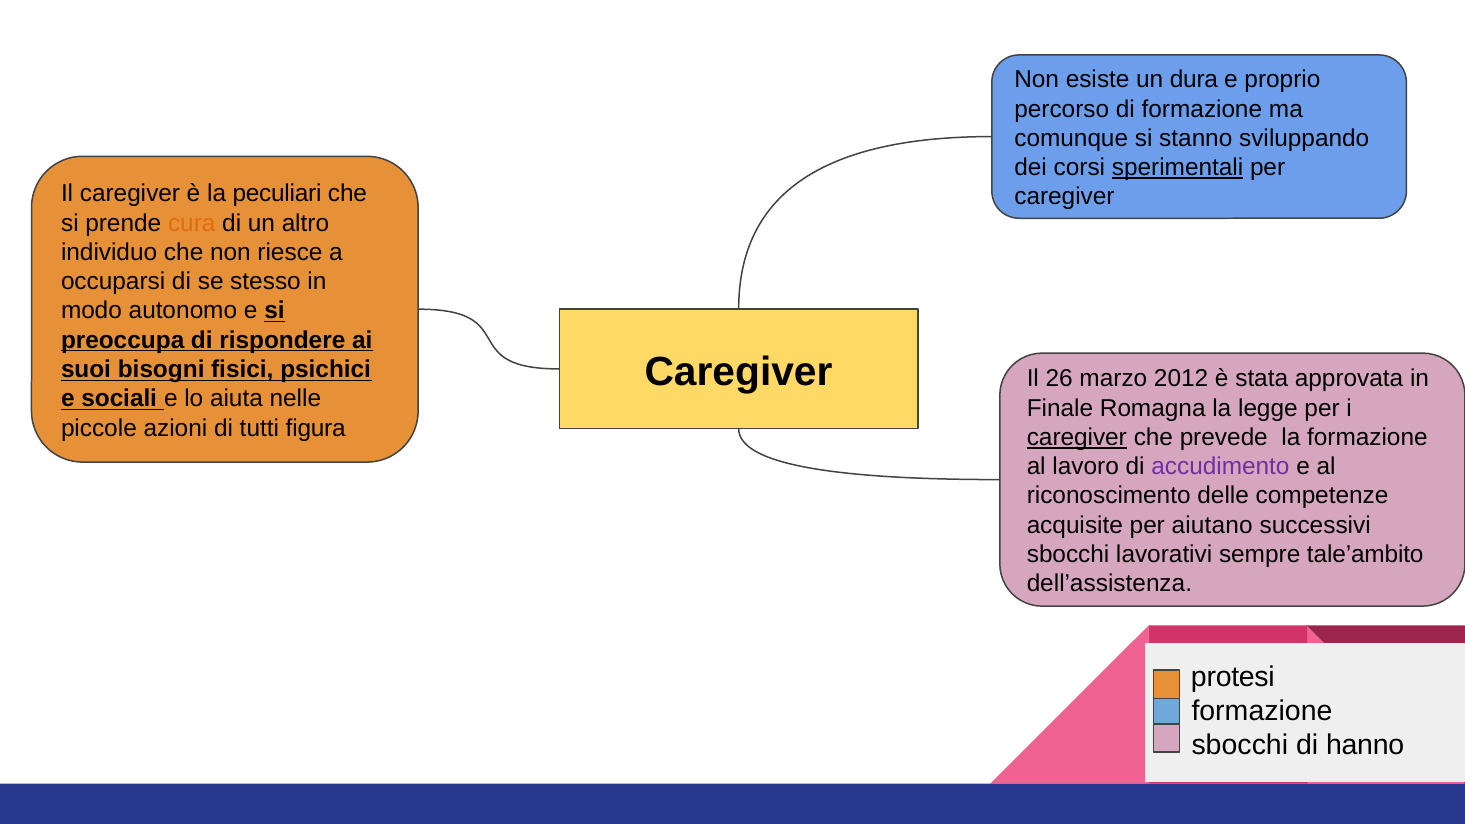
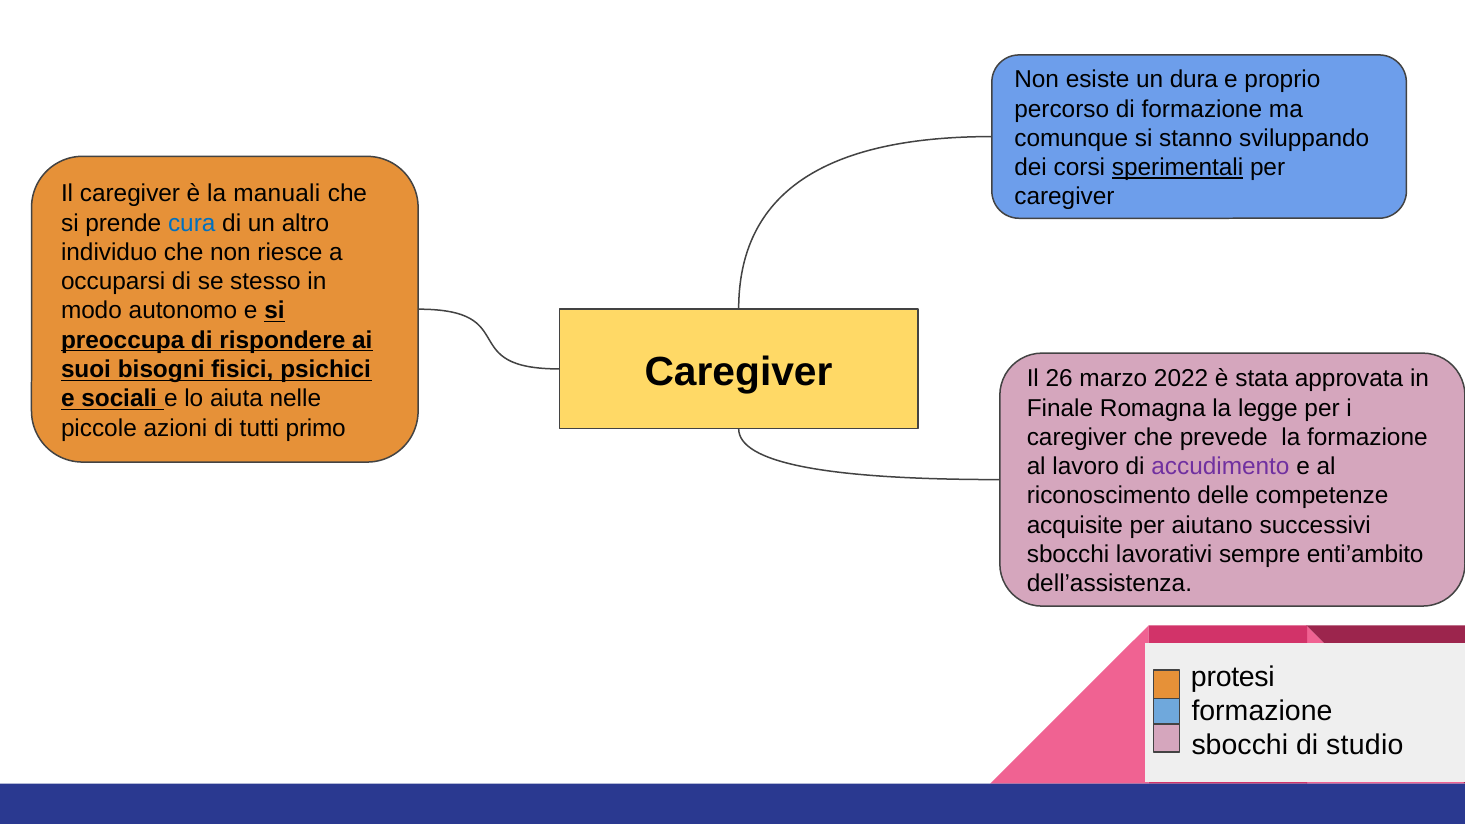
peculiari: peculiari -> manuali
cura colour: orange -> blue
2012: 2012 -> 2022
figura: figura -> primo
caregiver at (1077, 437) underline: present -> none
tale’ambito: tale’ambito -> enti’ambito
hanno: hanno -> studio
